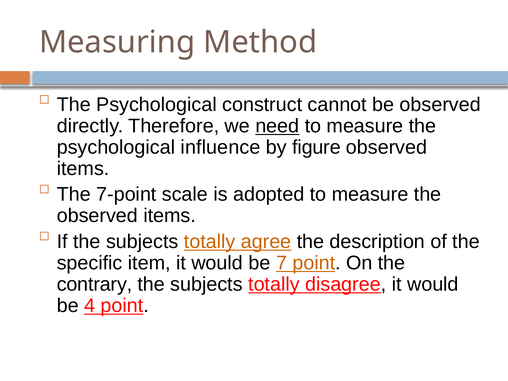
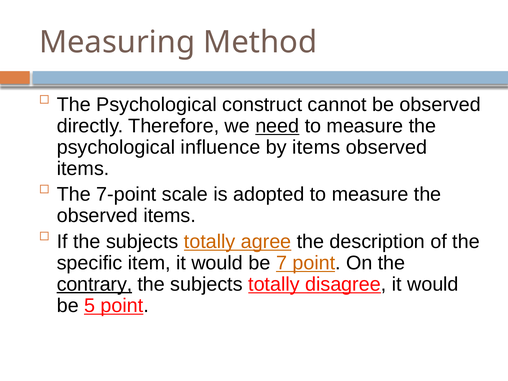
by figure: figure -> items
contrary underline: none -> present
4: 4 -> 5
